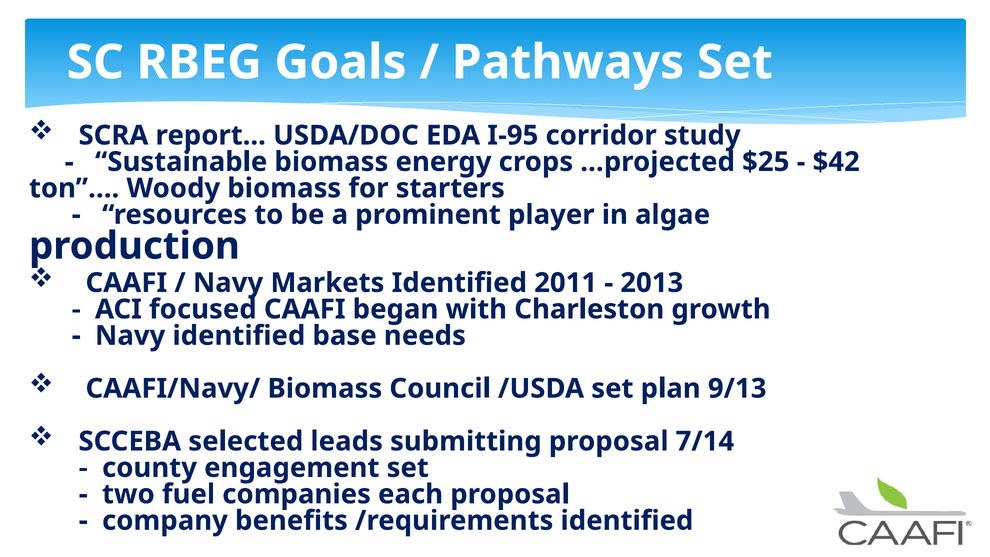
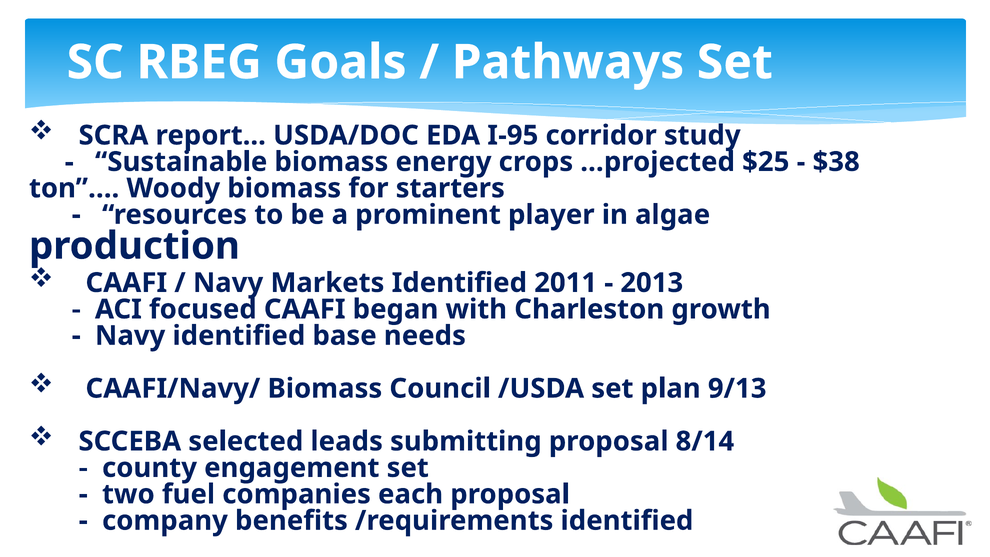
$42: $42 -> $38
7/14: 7/14 -> 8/14
